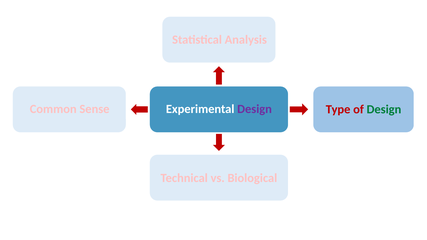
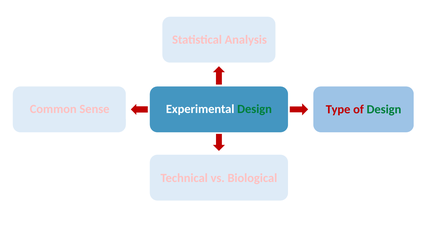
Design at (255, 109) colour: purple -> green
